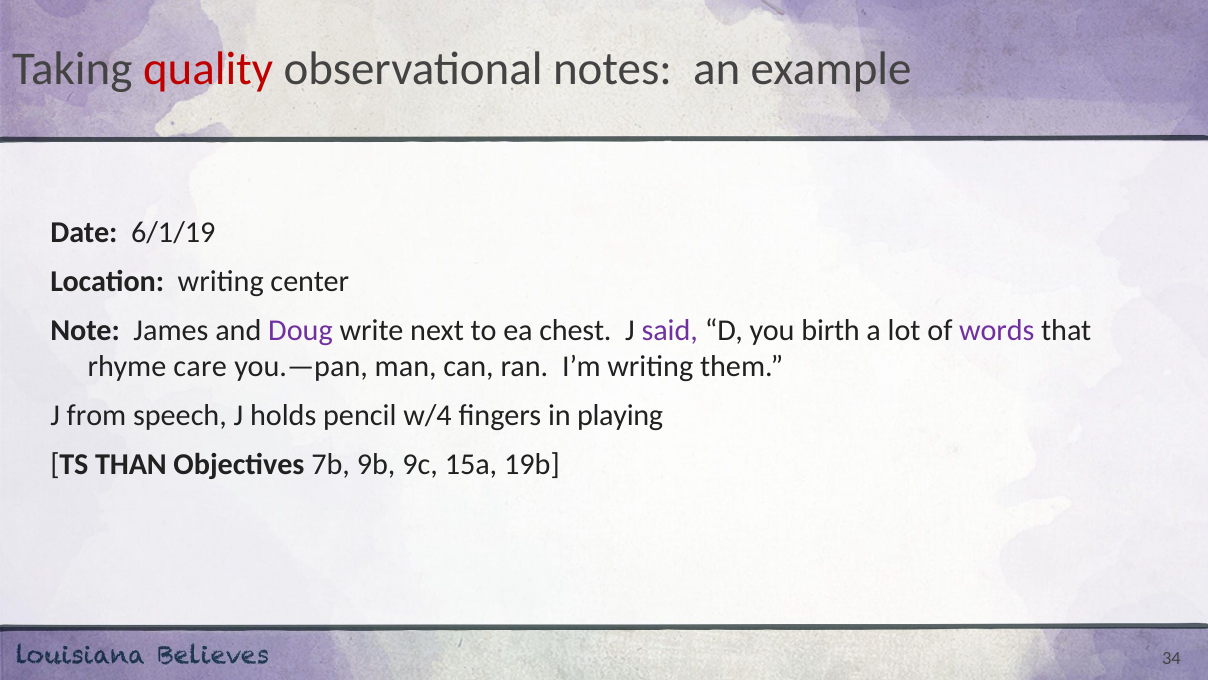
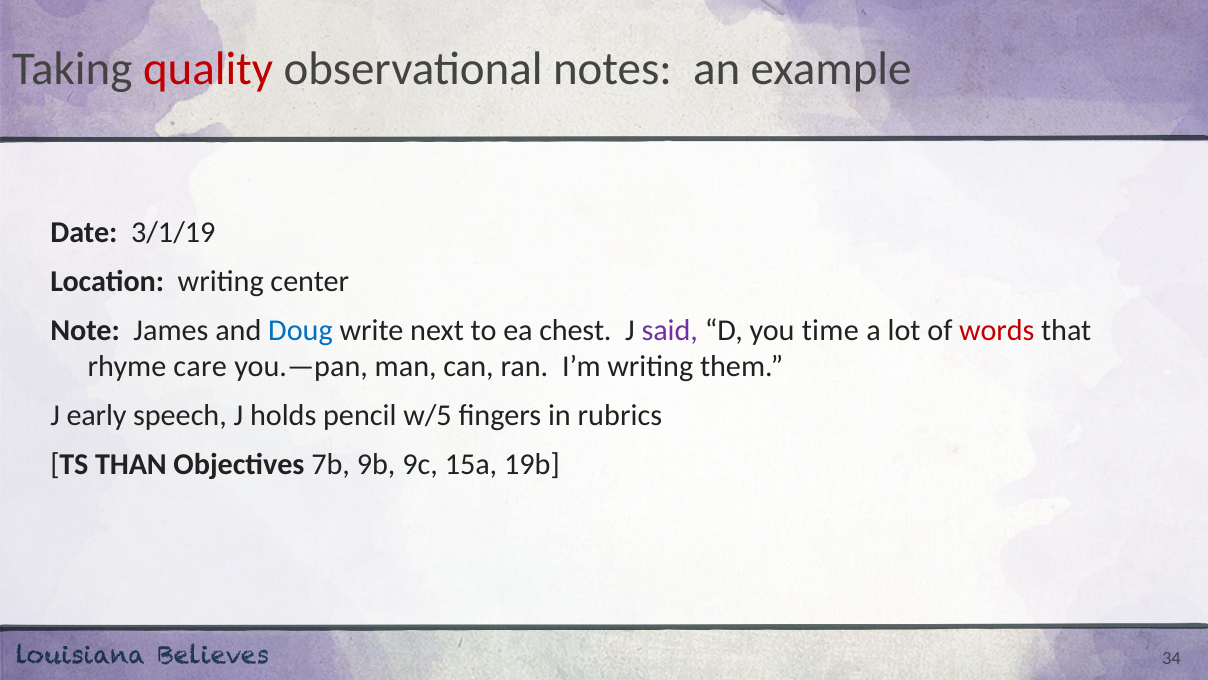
6/1/19: 6/1/19 -> 3/1/19
Doug colour: purple -> blue
birth: birth -> time
words colour: purple -> red
from: from -> early
w/4: w/4 -> w/5
playing: playing -> rubrics
